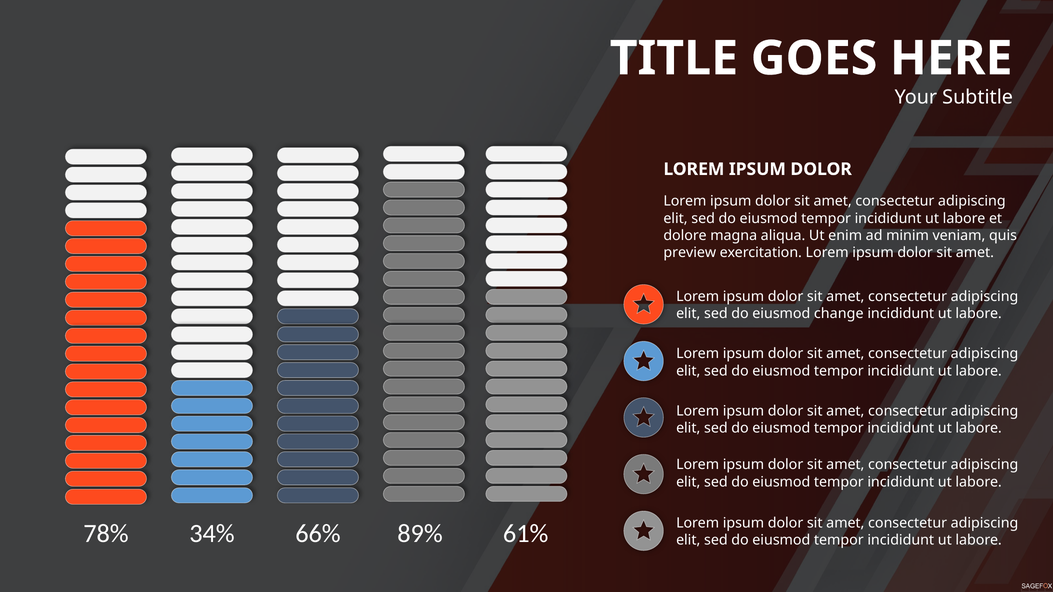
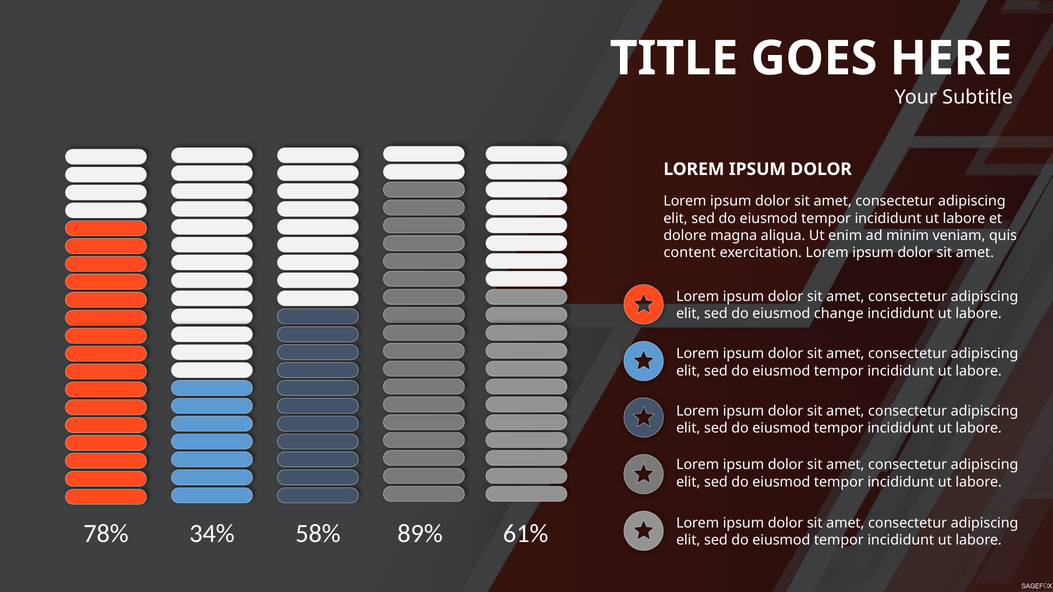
preview: preview -> content
66%: 66% -> 58%
